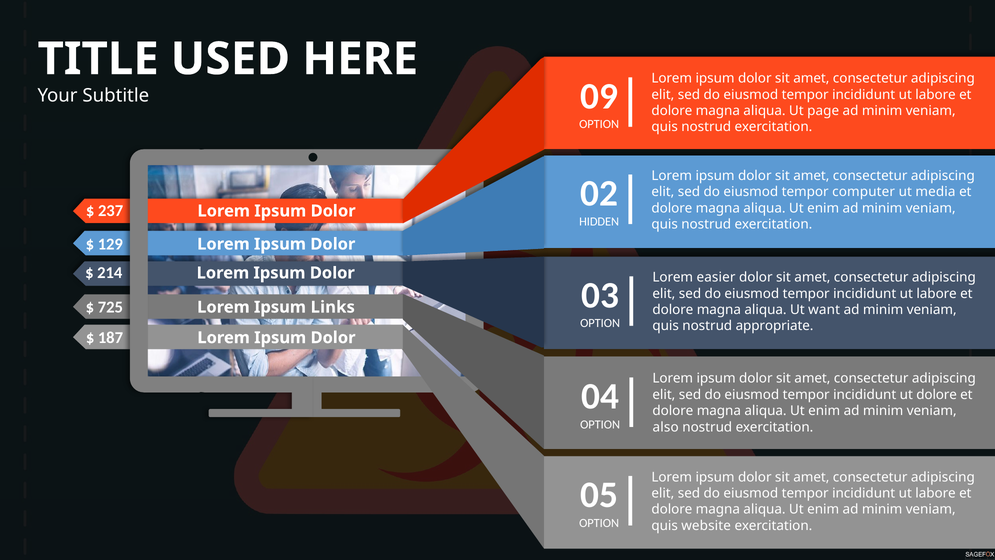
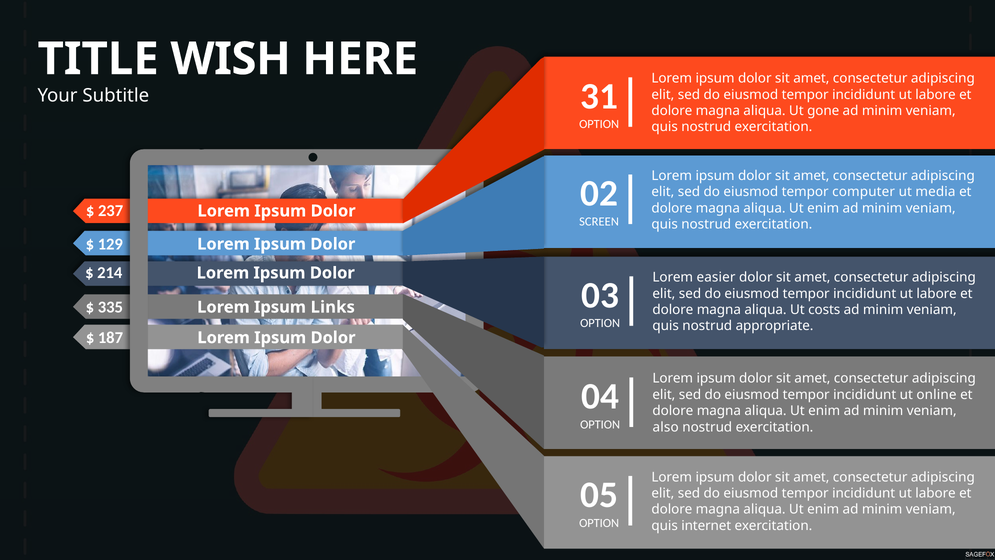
USED: USED -> WISH
09: 09 -> 31
page: page -> gone
HIDDEN: HIDDEN -> SCREEN
725: 725 -> 335
want: want -> costs
ut dolore: dolore -> online
website: website -> internet
